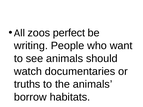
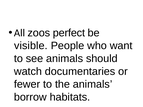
writing: writing -> visible
truths: truths -> fewer
